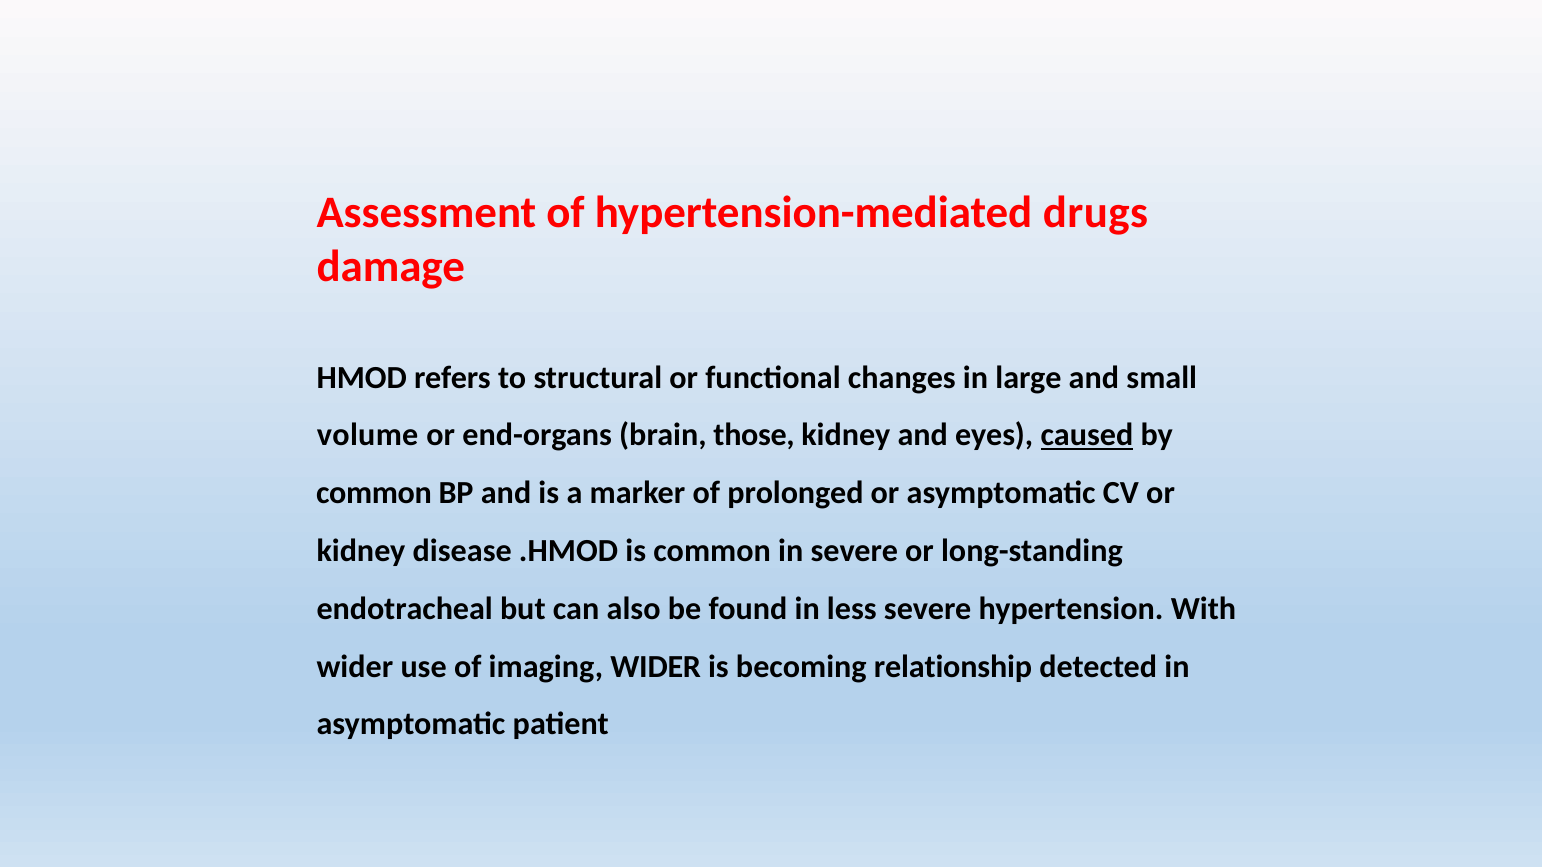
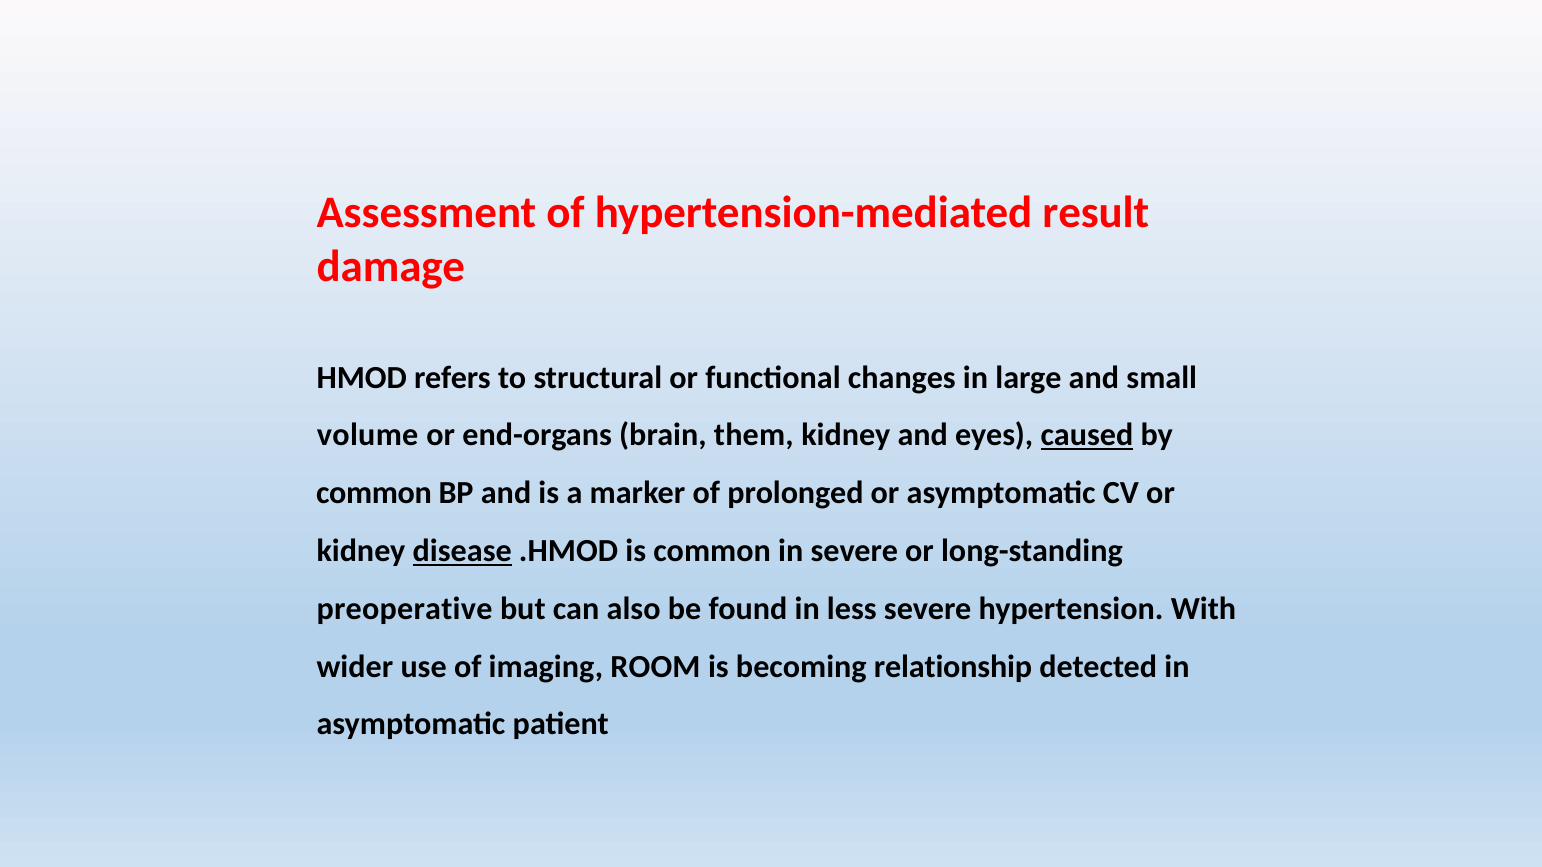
drugs: drugs -> result
those: those -> them
disease underline: none -> present
endotracheal: endotracheal -> preoperative
imaging WIDER: WIDER -> ROOM
